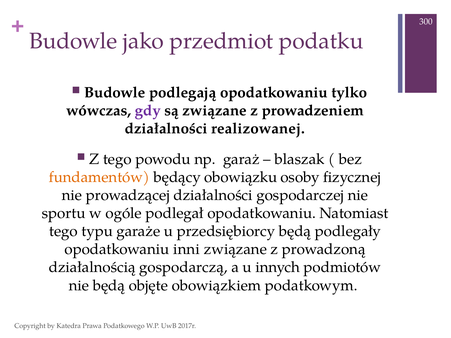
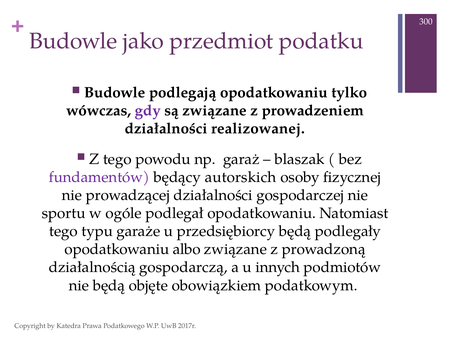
fundamentów colour: orange -> purple
obowiązku: obowiązku -> autorskich
inni: inni -> albo
